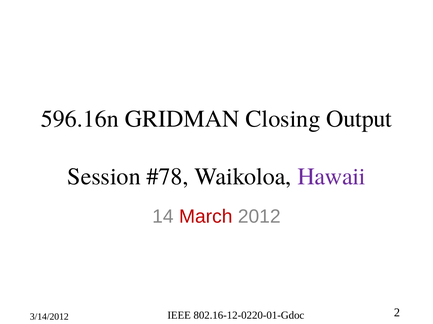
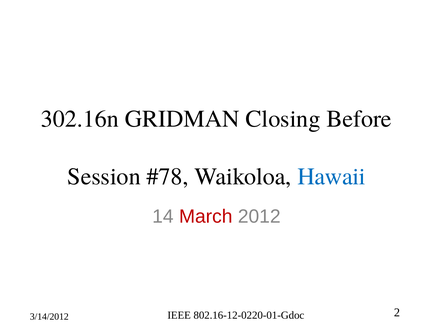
596.16n: 596.16n -> 302.16n
Output: Output -> Before
Hawaii colour: purple -> blue
